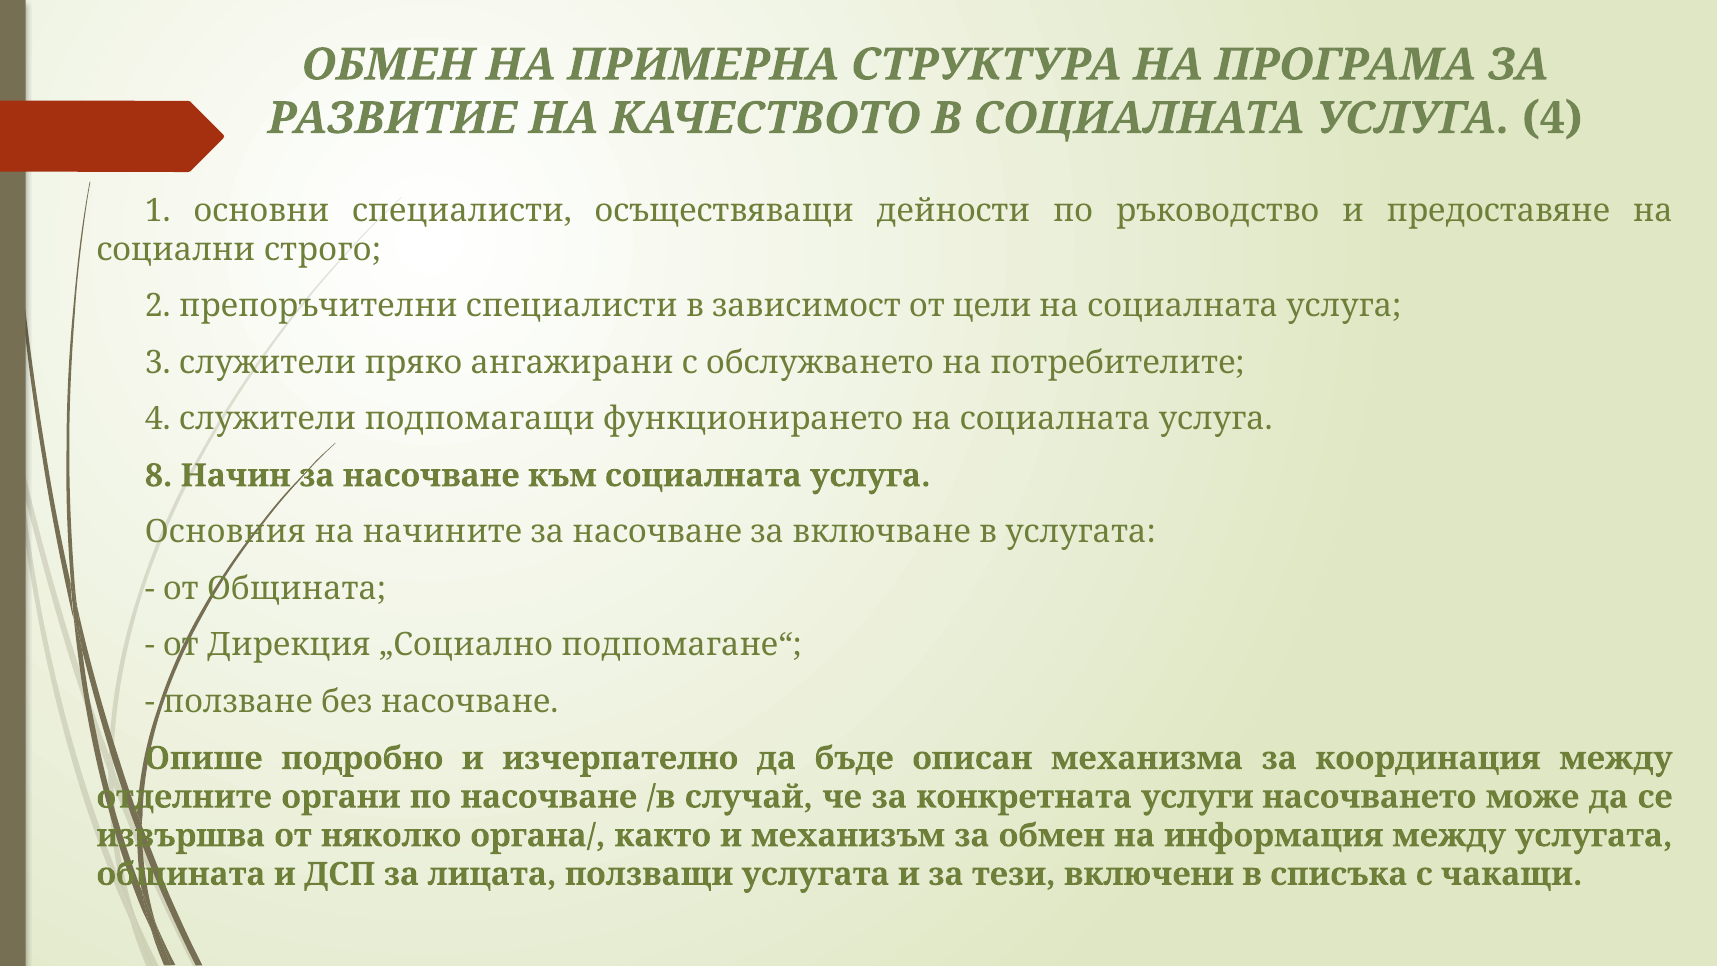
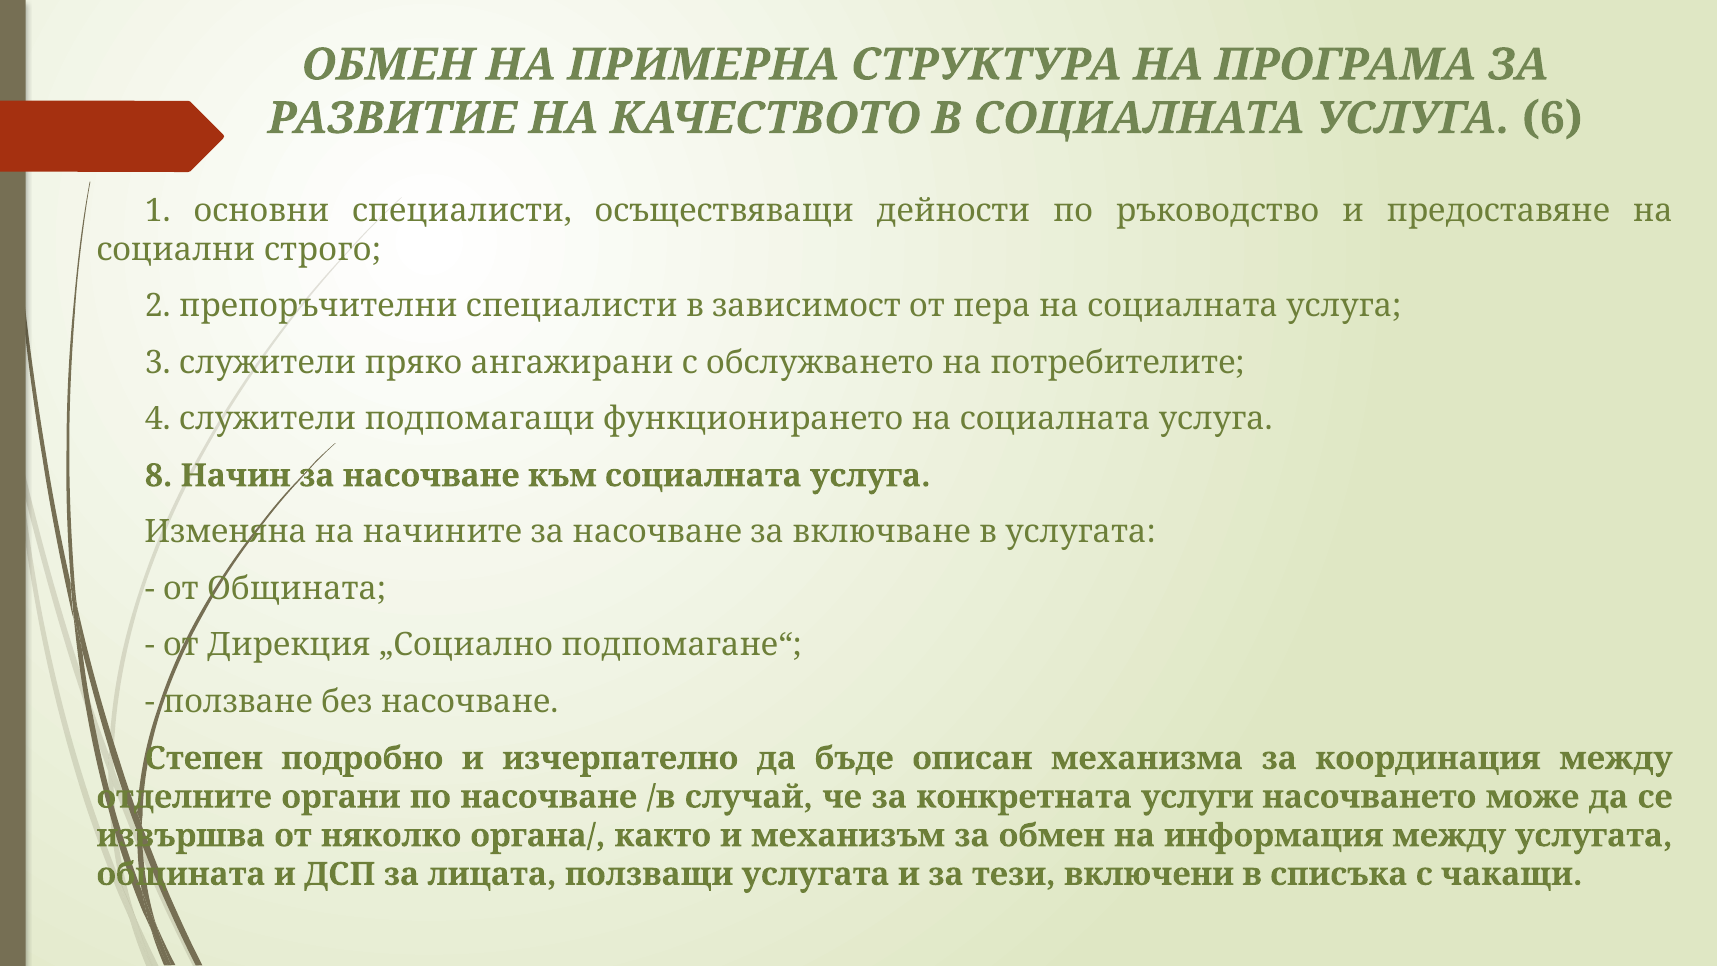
УСЛУГА 4: 4 -> 6
цели: цели -> пера
Основния: Основния -> Изменяна
Опише: Опише -> Степен
